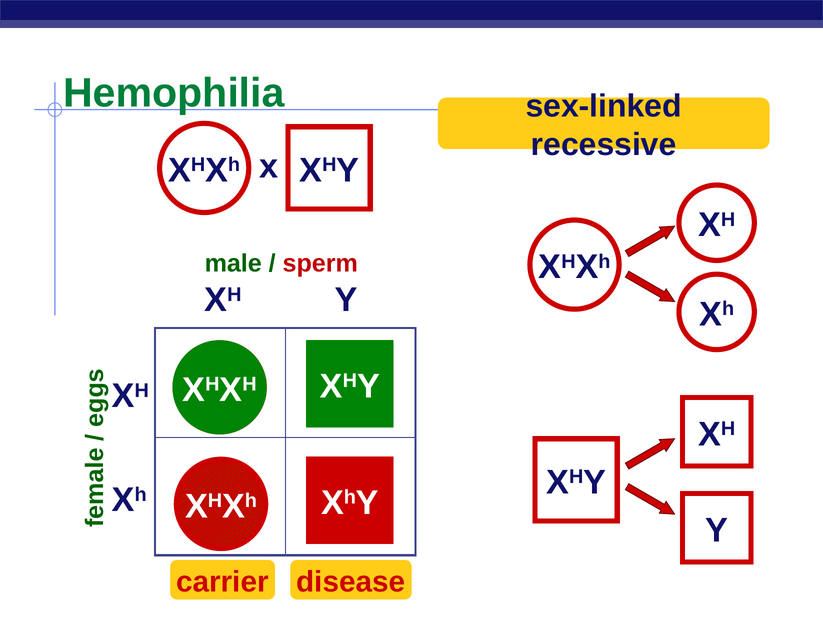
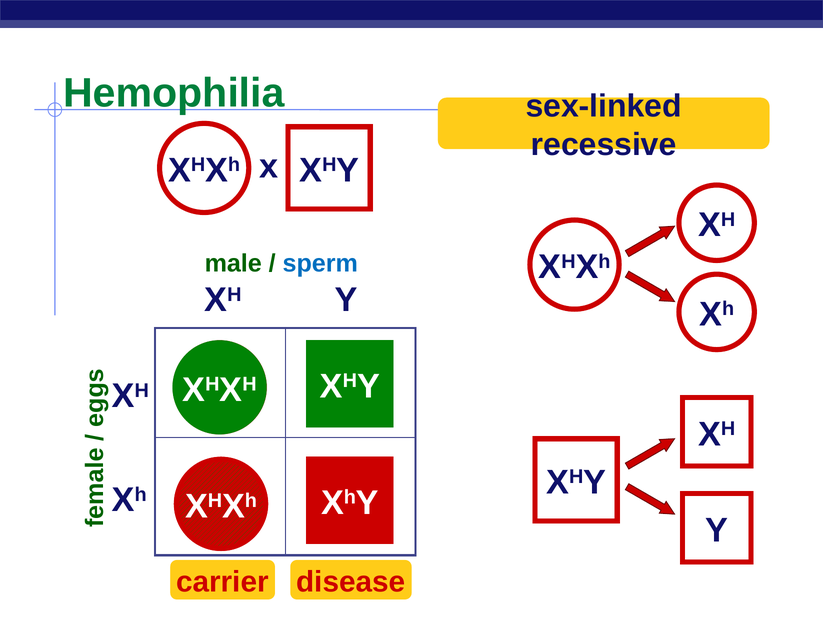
sperm colour: red -> blue
